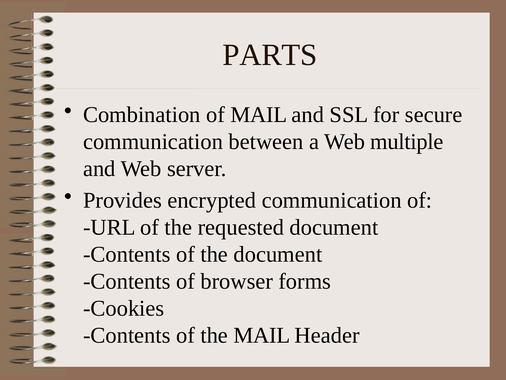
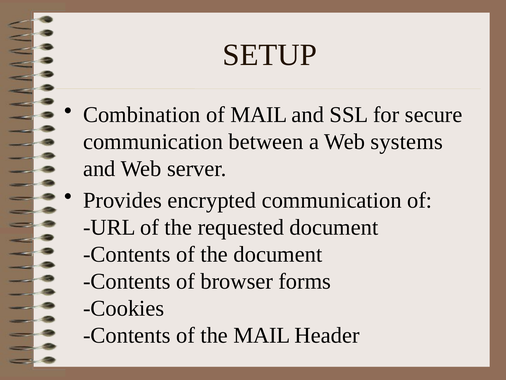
PARTS: PARTS -> SETUP
multiple: multiple -> systems
